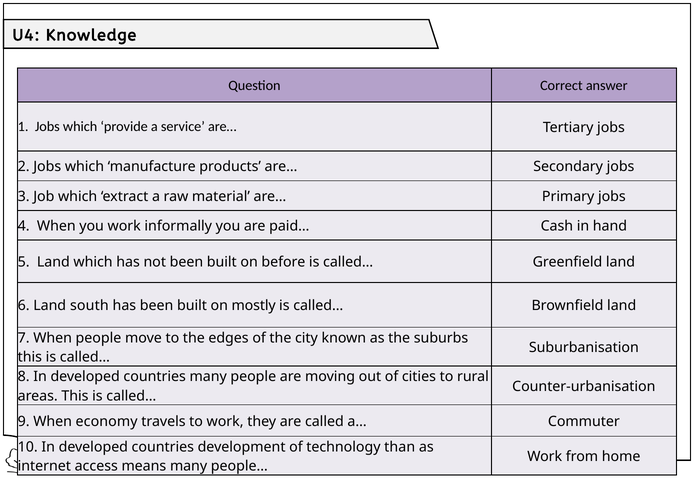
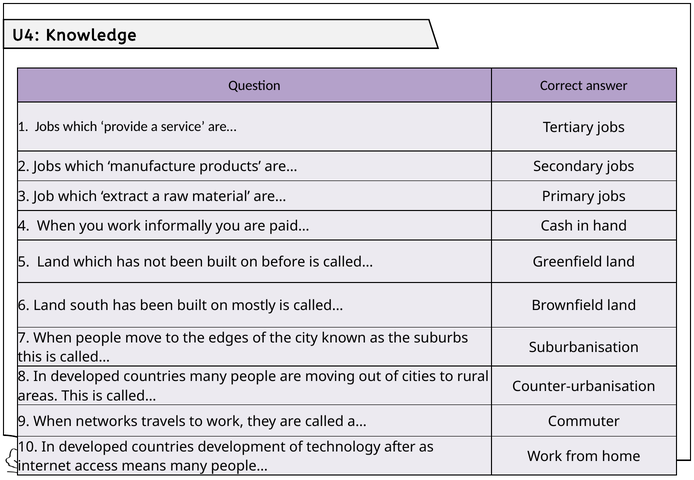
economy: economy -> networks
than: than -> after
